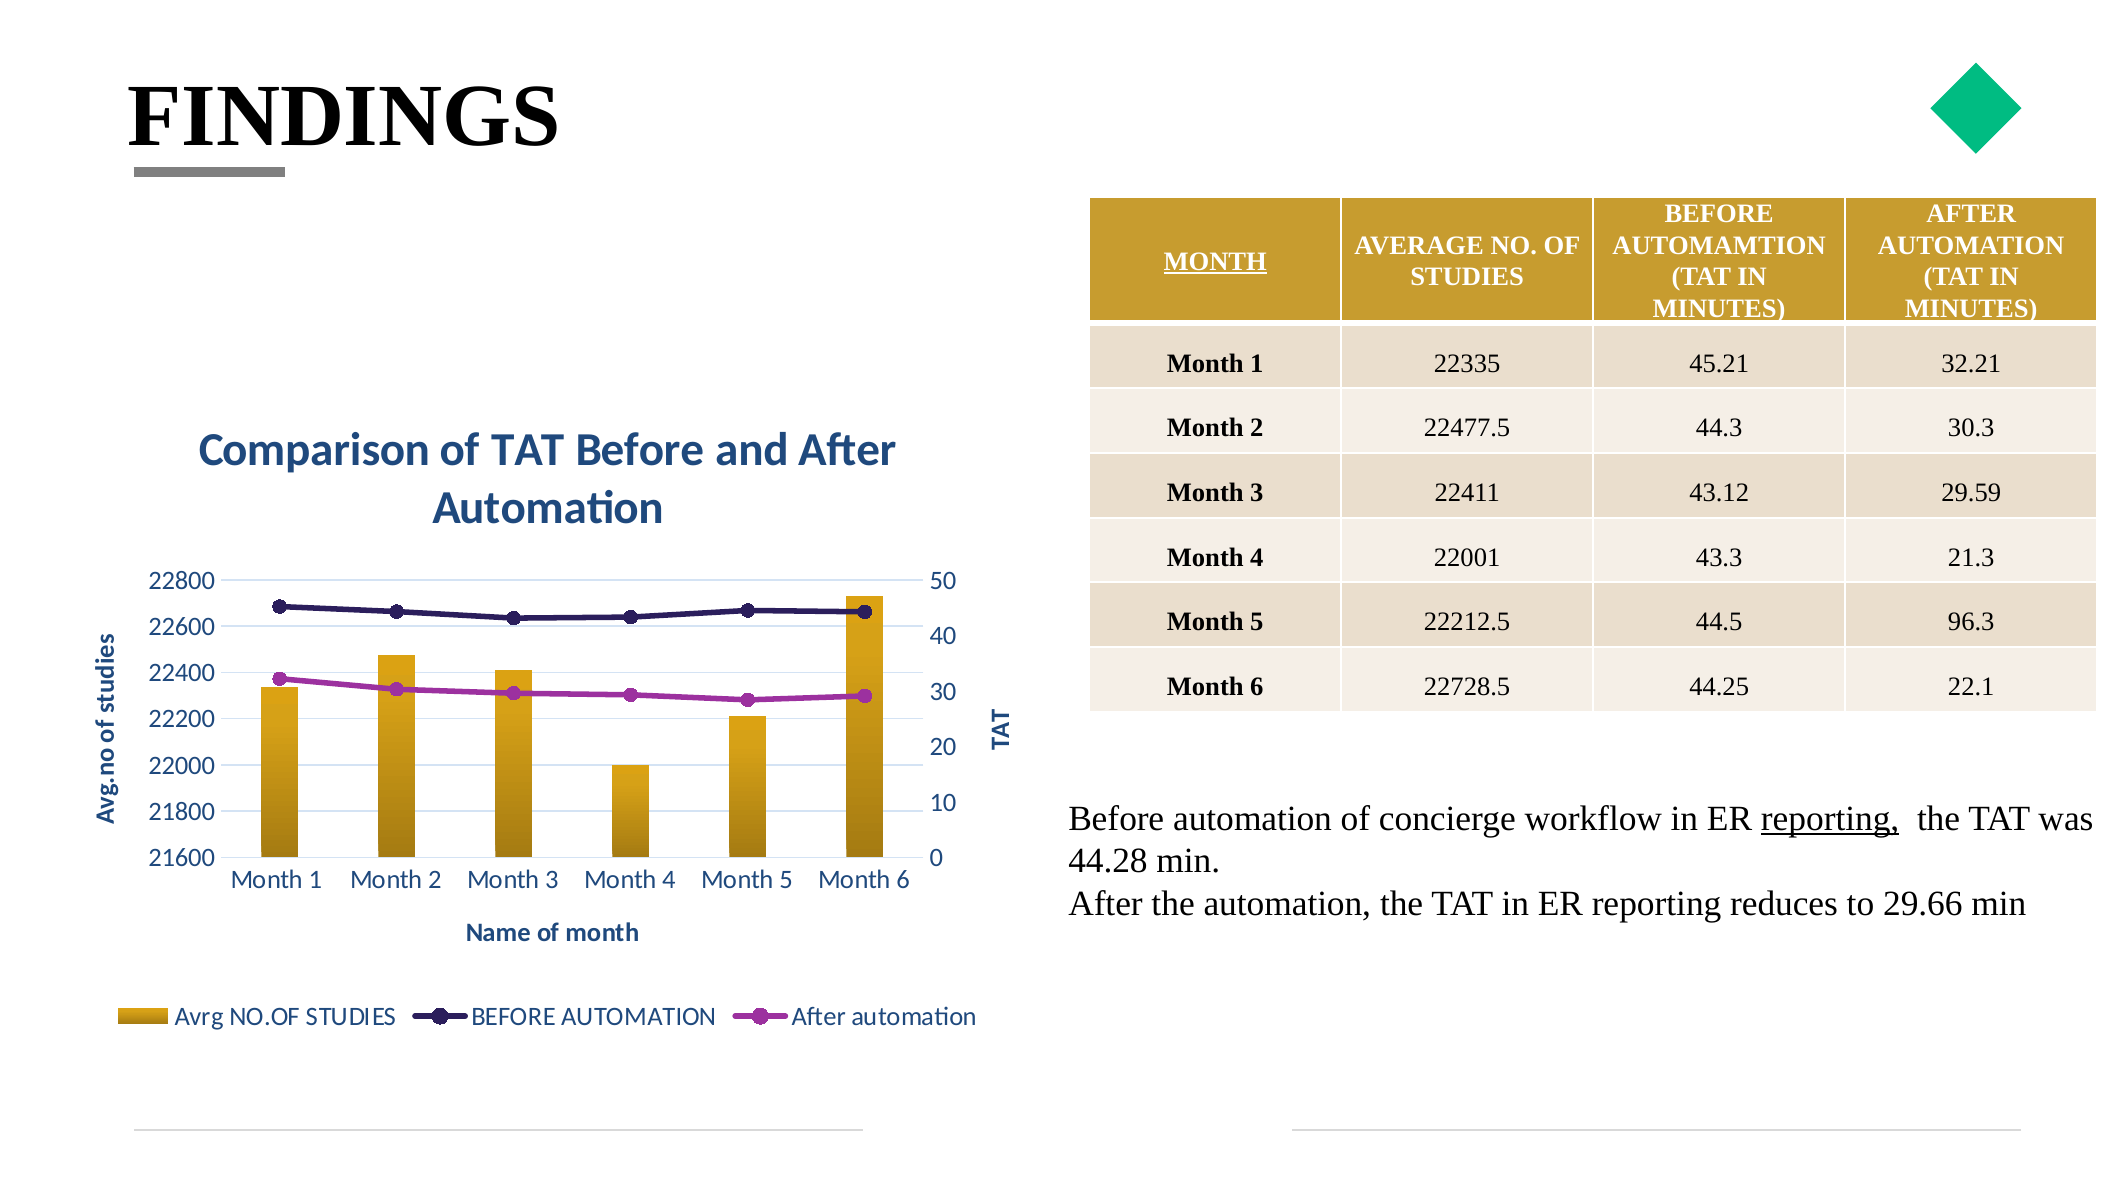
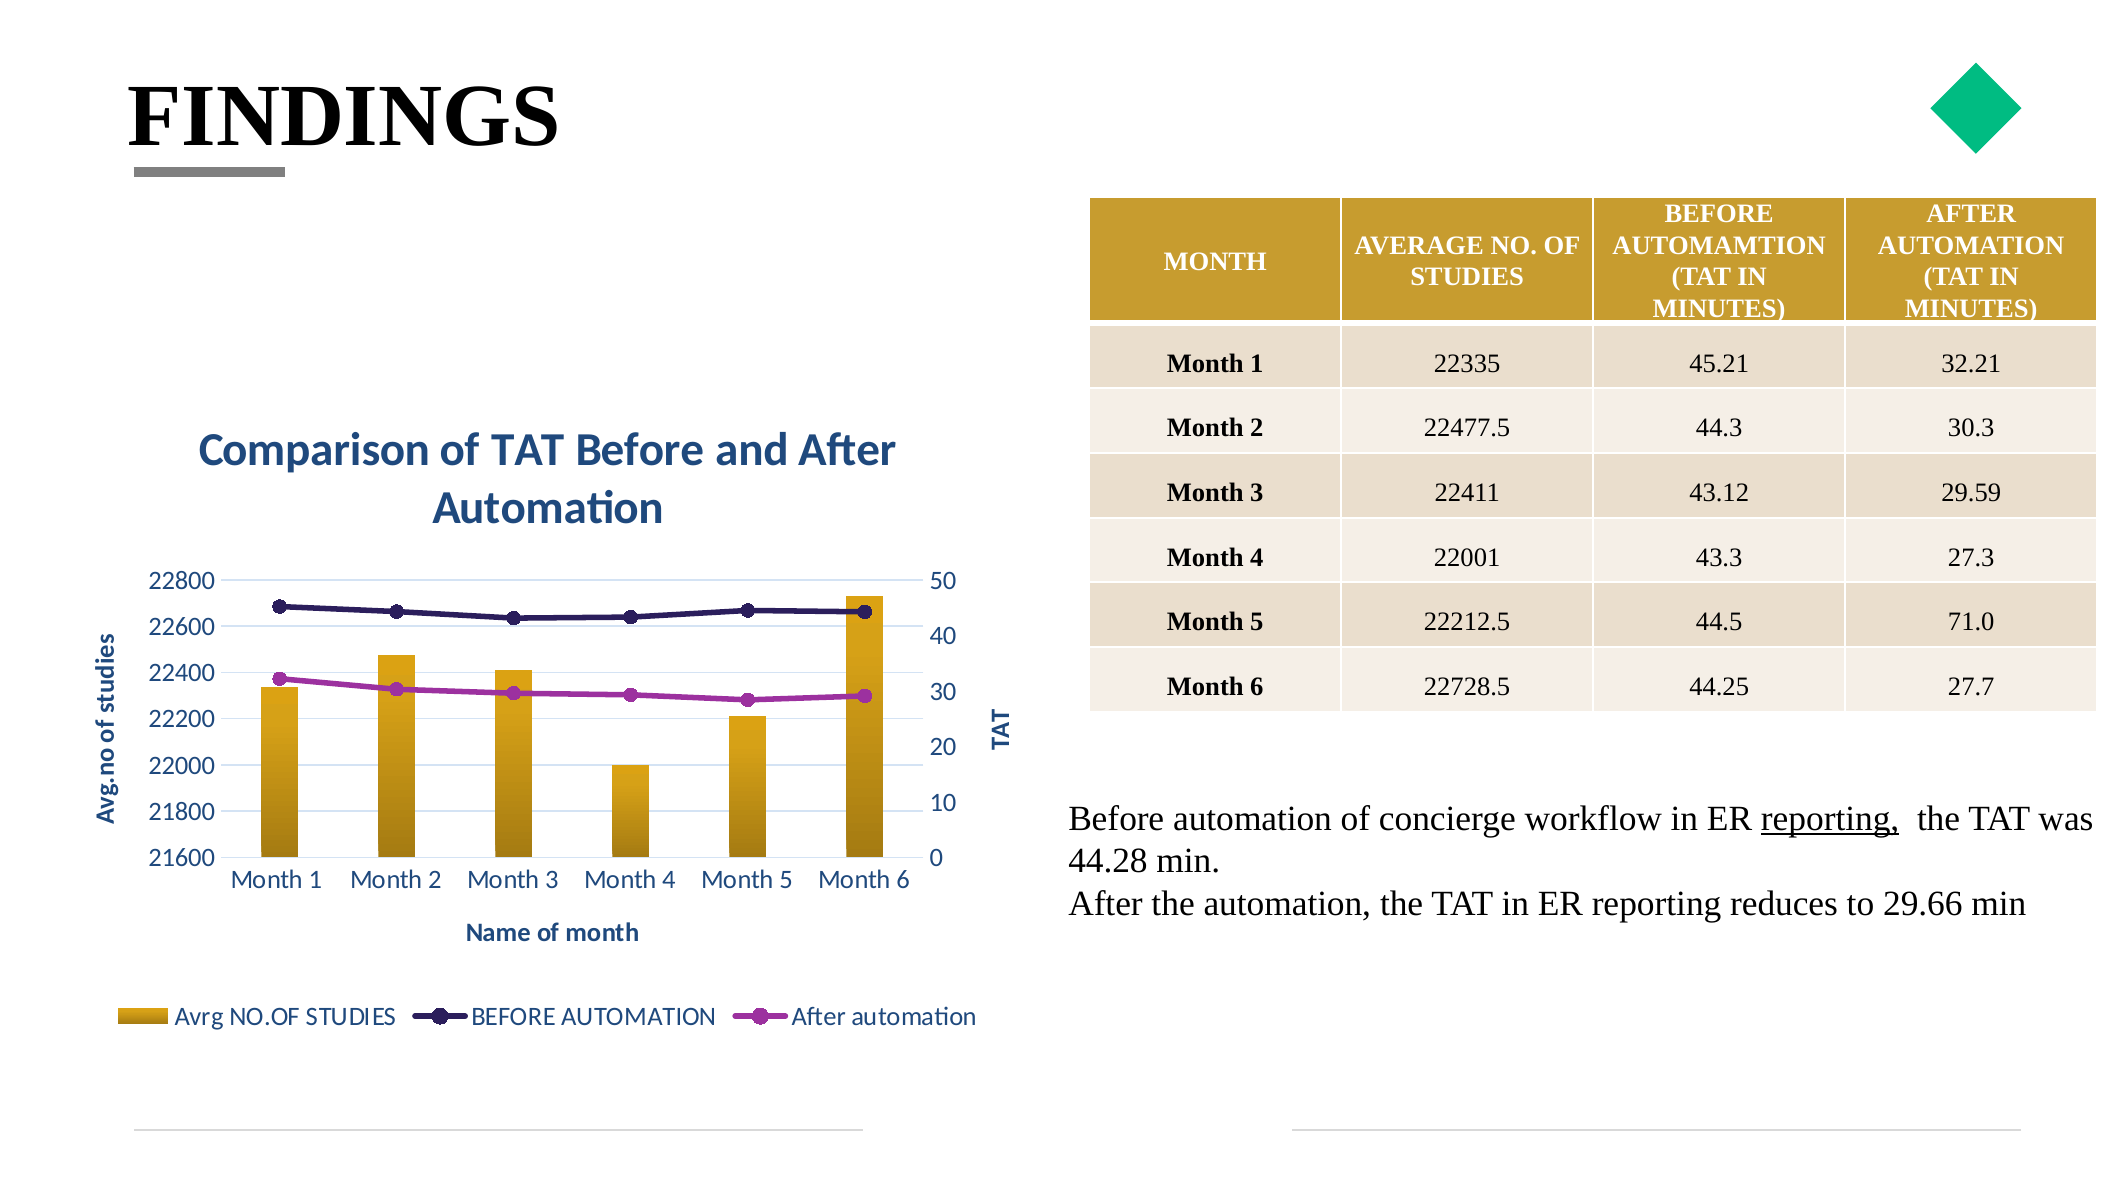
MONTH at (1215, 261) underline: present -> none
21.3: 21.3 -> 27.3
96.3: 96.3 -> 71.0
22.1: 22.1 -> 27.7
